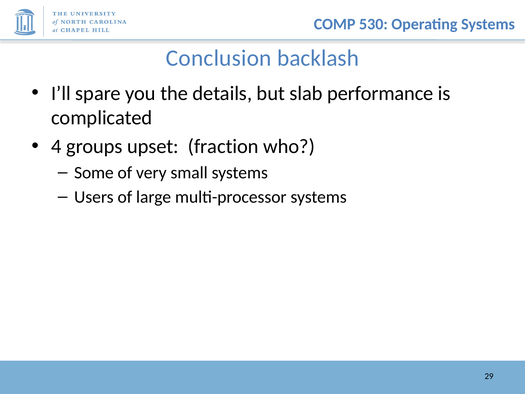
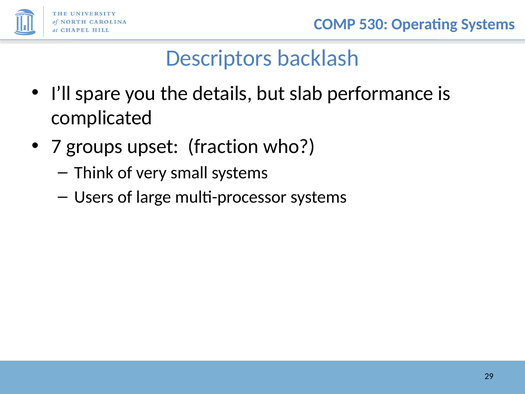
Conclusion: Conclusion -> Descriptors
4: 4 -> 7
Some: Some -> Think
